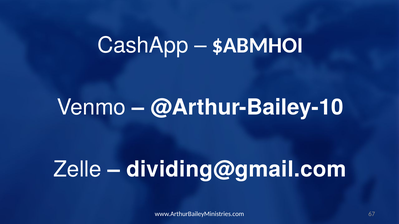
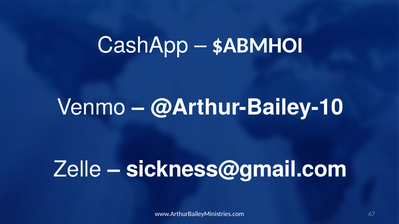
dividing@gmail.com: dividing@gmail.com -> sickness@gmail.com
